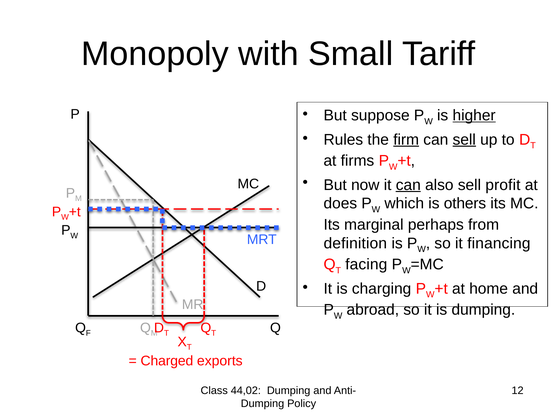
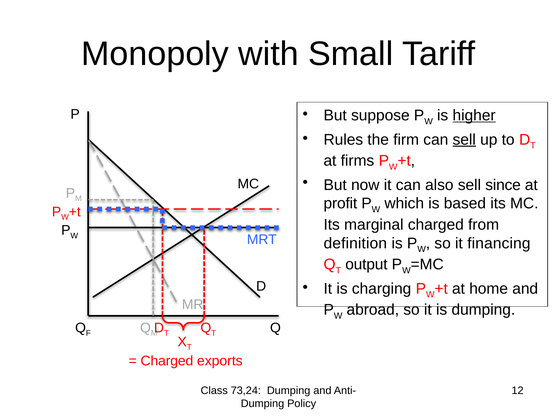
firm underline: present -> none
can at (408, 185) underline: present -> none
profit: profit -> since
does: does -> profit
others: others -> based
marginal perhaps: perhaps -> charged
facing: facing -> output
44,02: 44,02 -> 73,24
